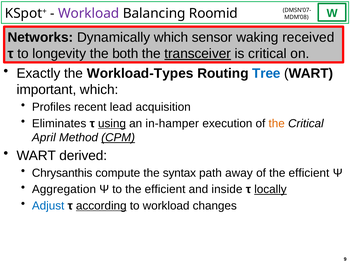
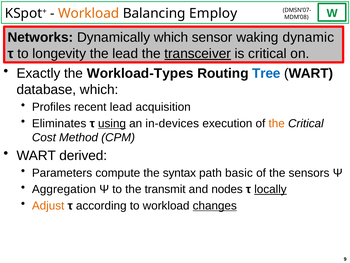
Workload at (89, 13) colour: purple -> orange
Roomid: Roomid -> Employ
received: received -> dynamic
the both: both -> lead
important: important -> database
in-hamper: in-hamper -> in-devices
April: April -> Cost
CPM underline: present -> none
Chrysanthis: Chrysanthis -> Parameters
away: away -> basic
of the efficient: efficient -> sensors
to the efficient: efficient -> transmit
inside: inside -> nodes
Adjust colour: blue -> orange
according underline: present -> none
changes underline: none -> present
